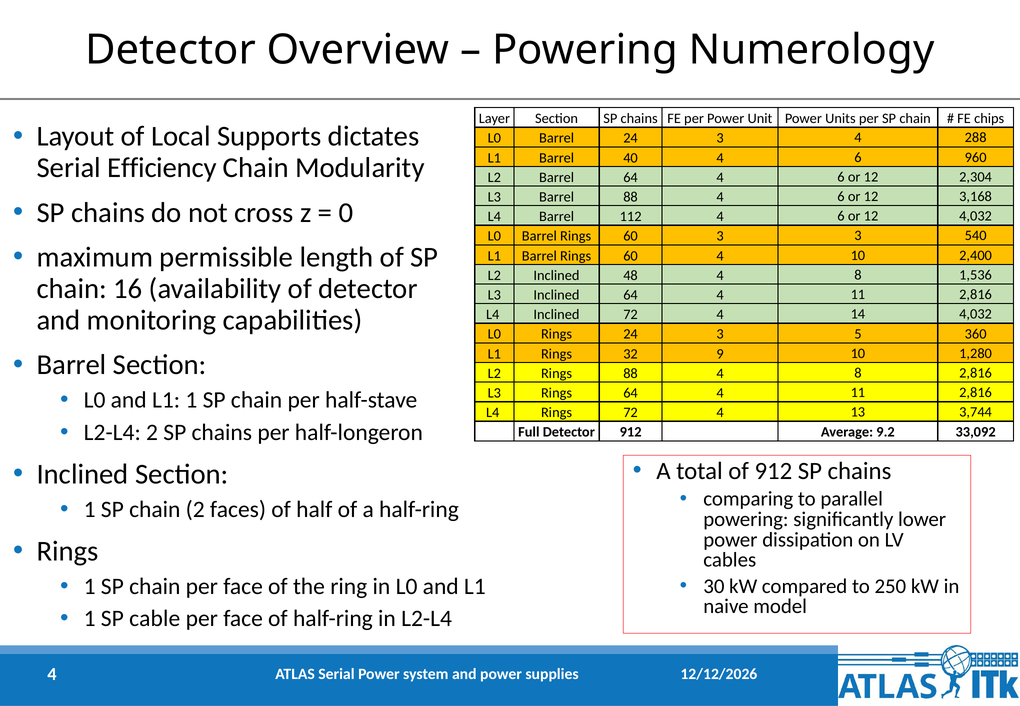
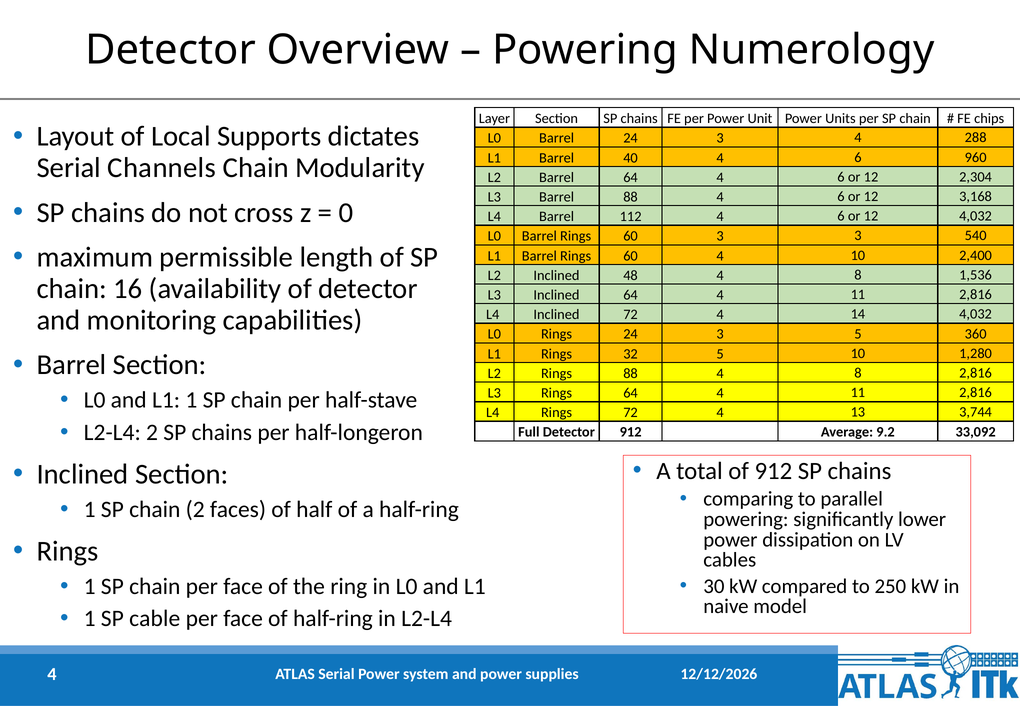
Efficiency: Efficiency -> Channels
32 9: 9 -> 5
